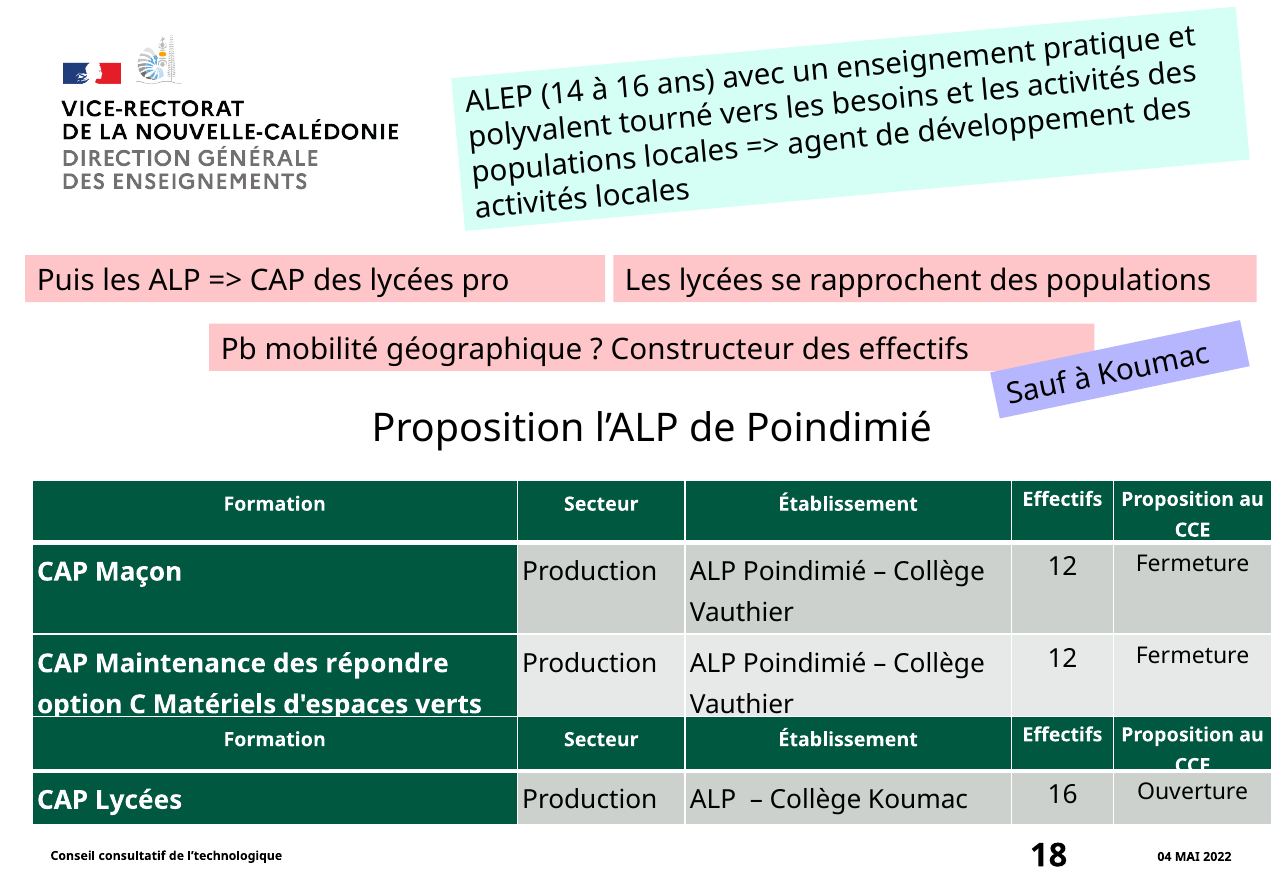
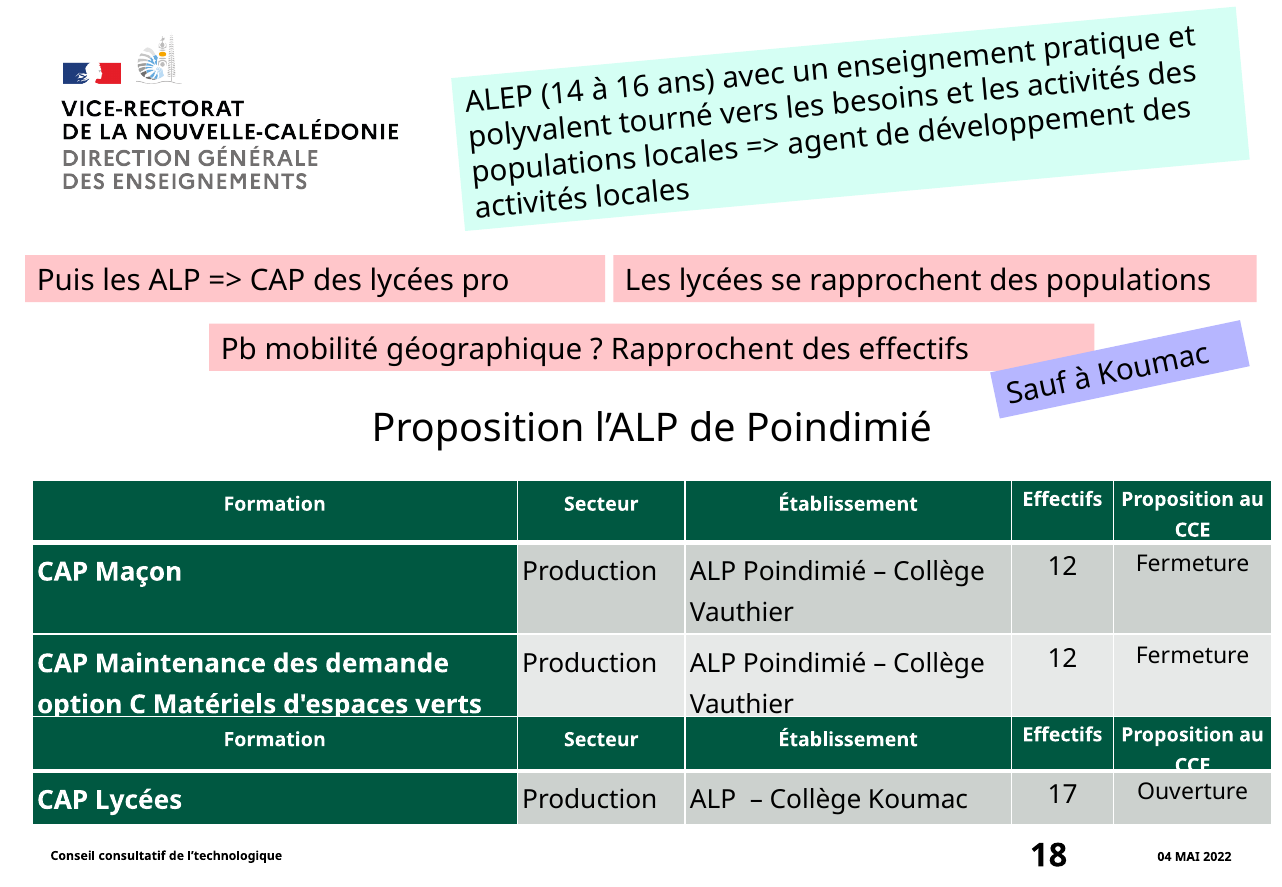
Constructeur at (702, 350): Constructeur -> Rapprochent
répondre: répondre -> demande
Koumac 16: 16 -> 17
